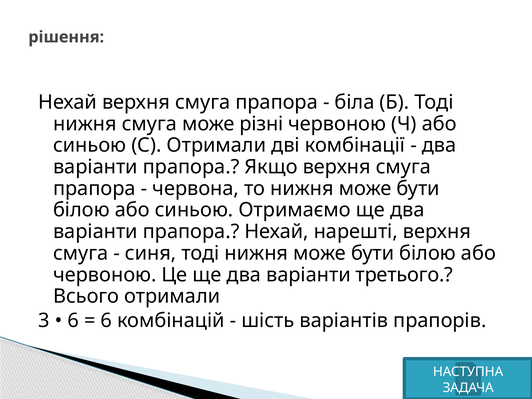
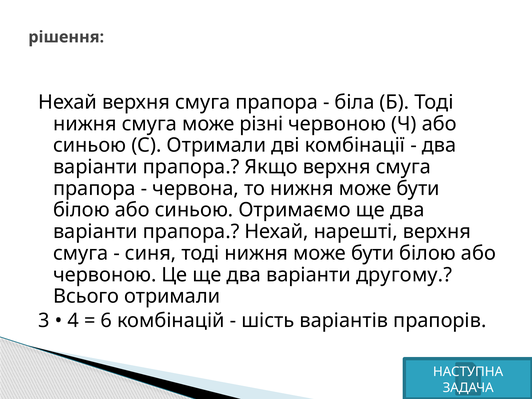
третього: третього -> другому
6 at (73, 321): 6 -> 4
